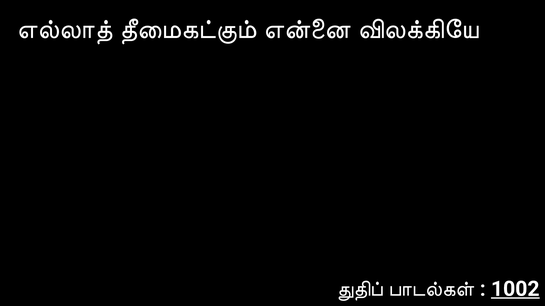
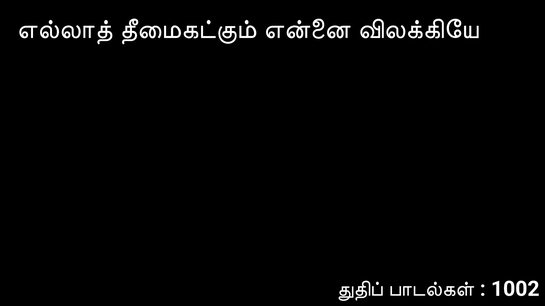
1002 underline: present -> none
